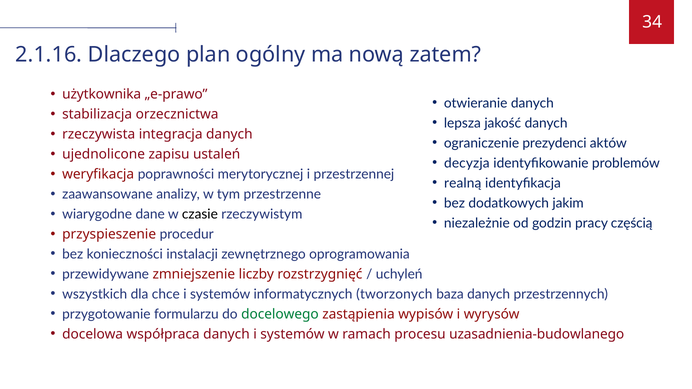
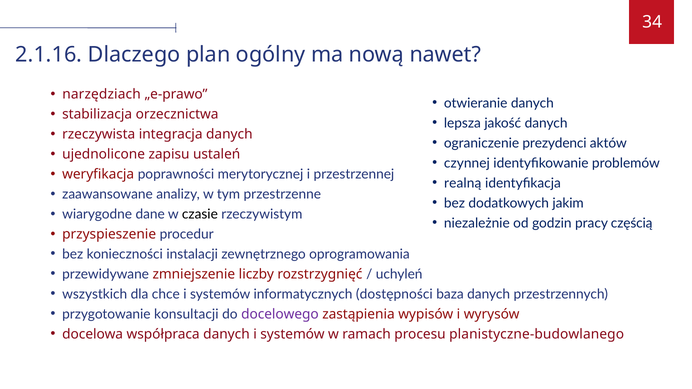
zatem: zatem -> nawet
użytkownika: użytkownika -> narzędziach
decyzja: decyzja -> czynnej
tworzonych: tworzonych -> dostępności
formularzu: formularzu -> konsultacji
docelowego colour: green -> purple
uzasadnienia-budowlanego: uzasadnienia-budowlanego -> planistyczne-budowlanego
